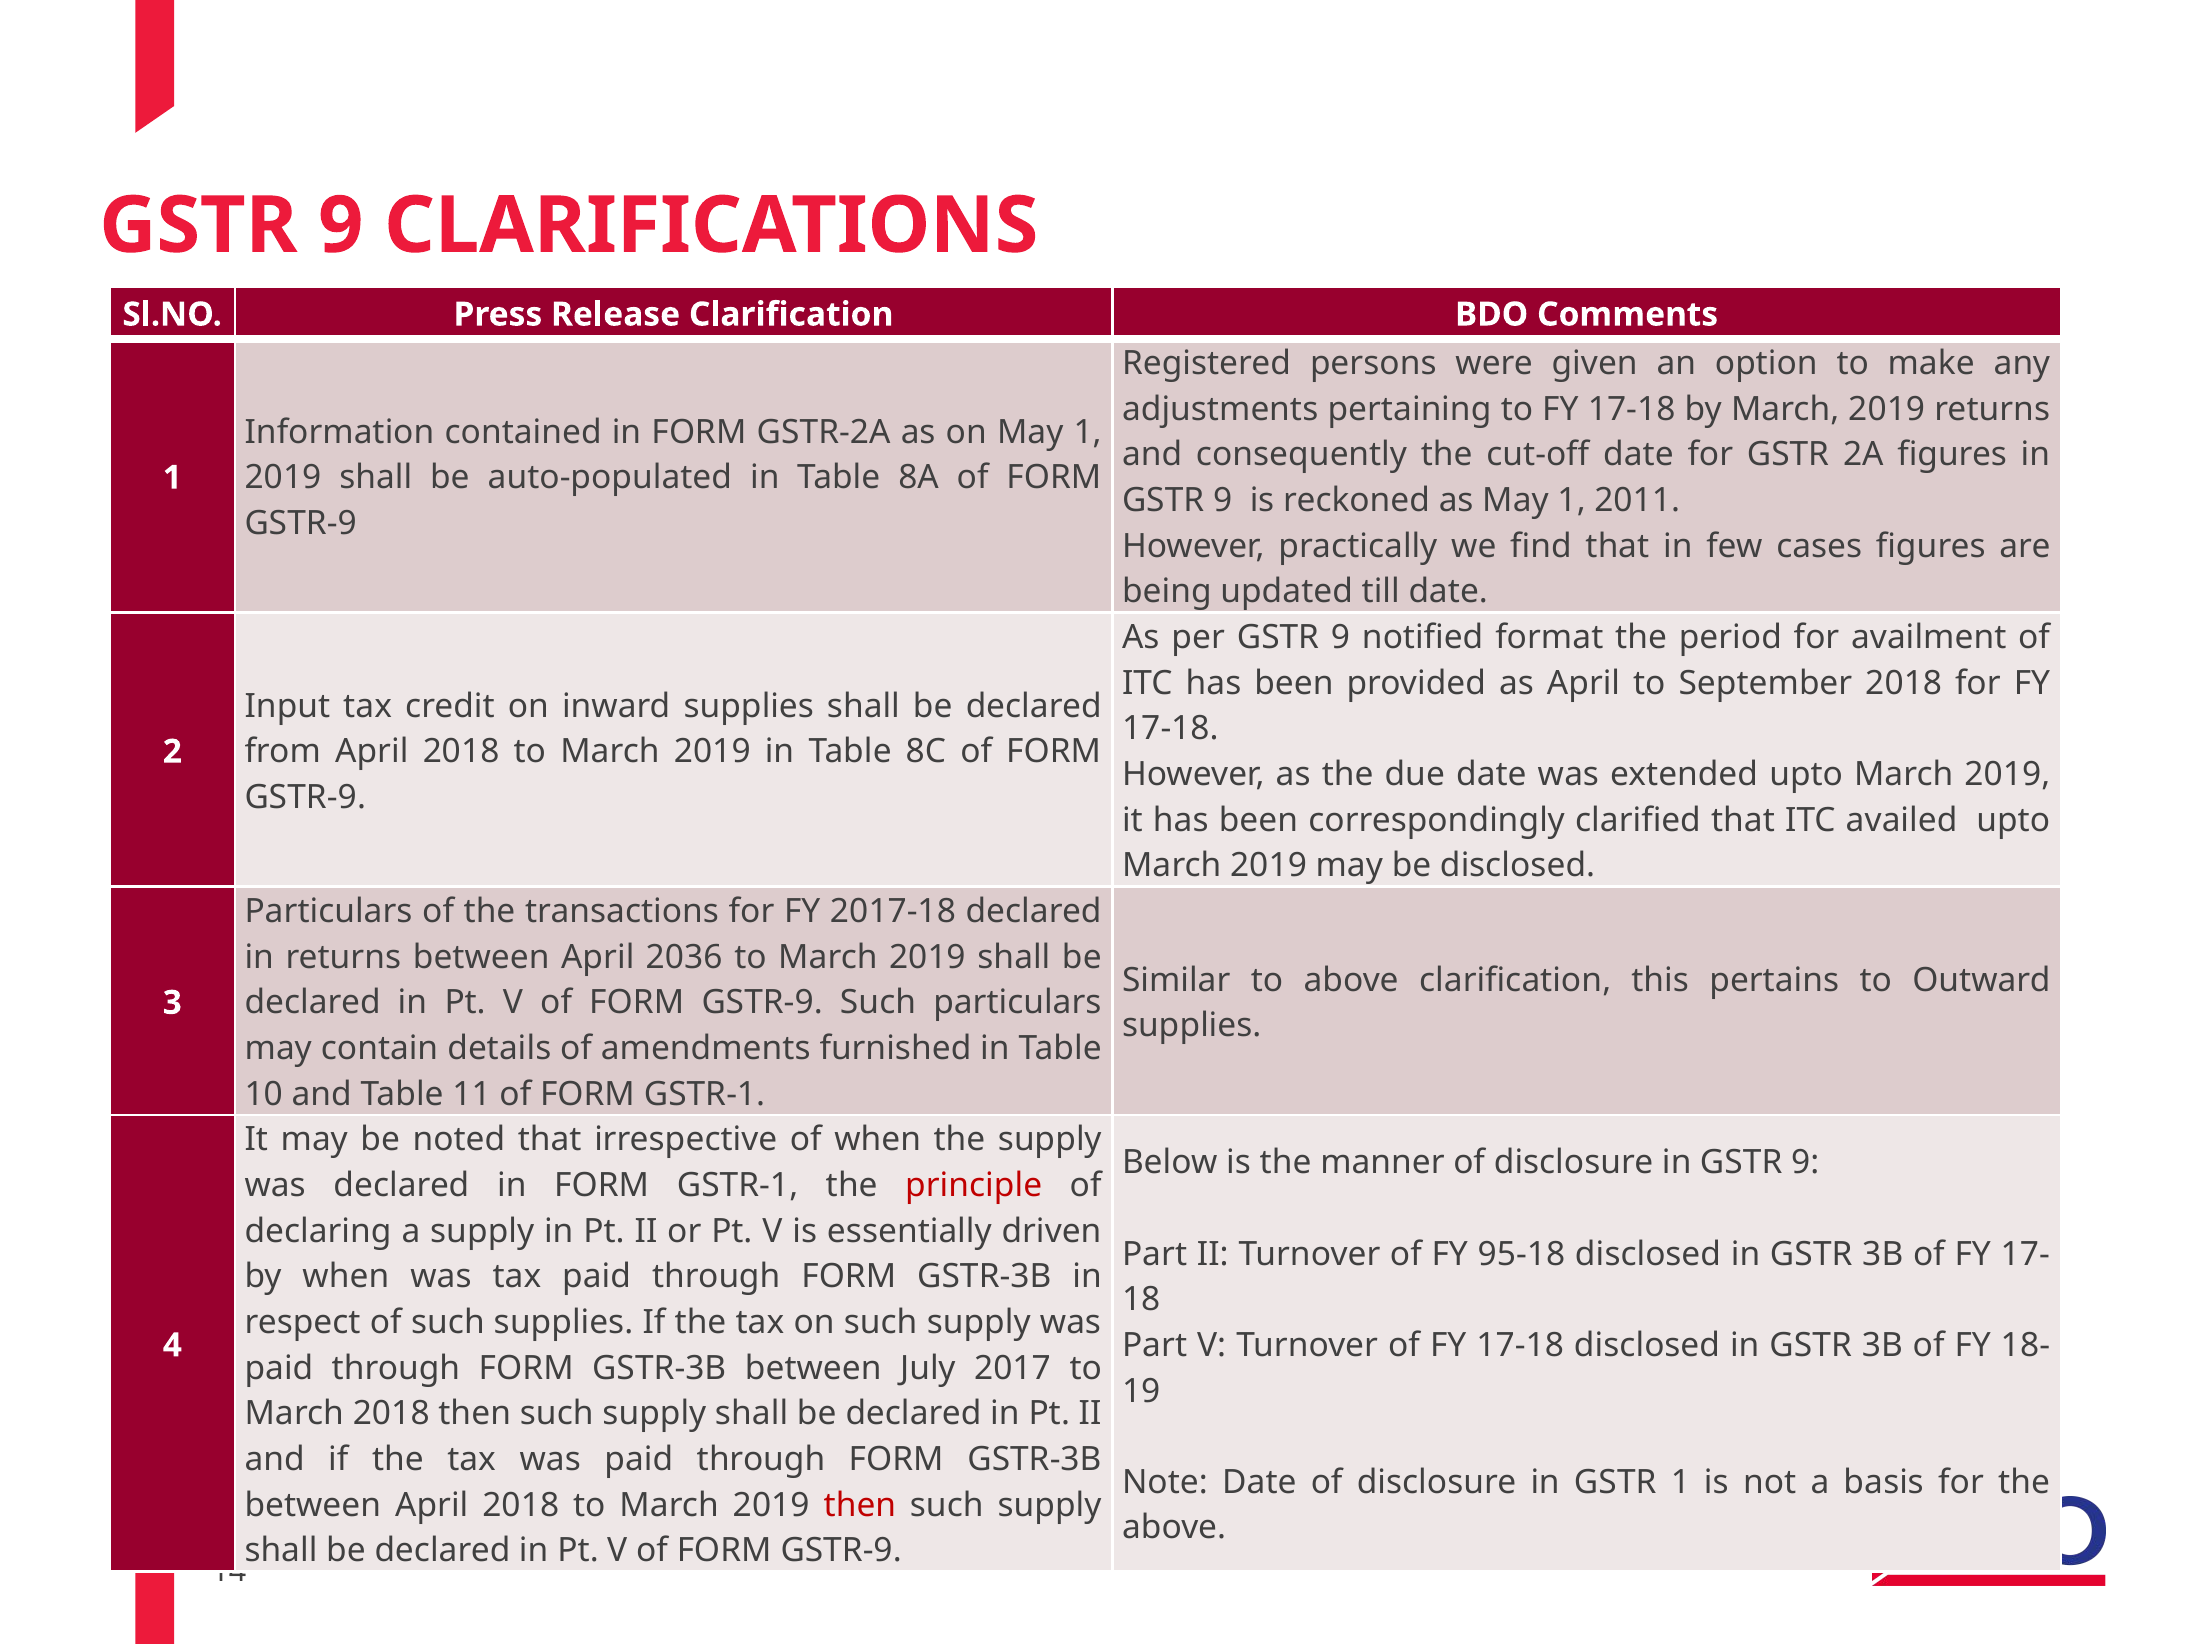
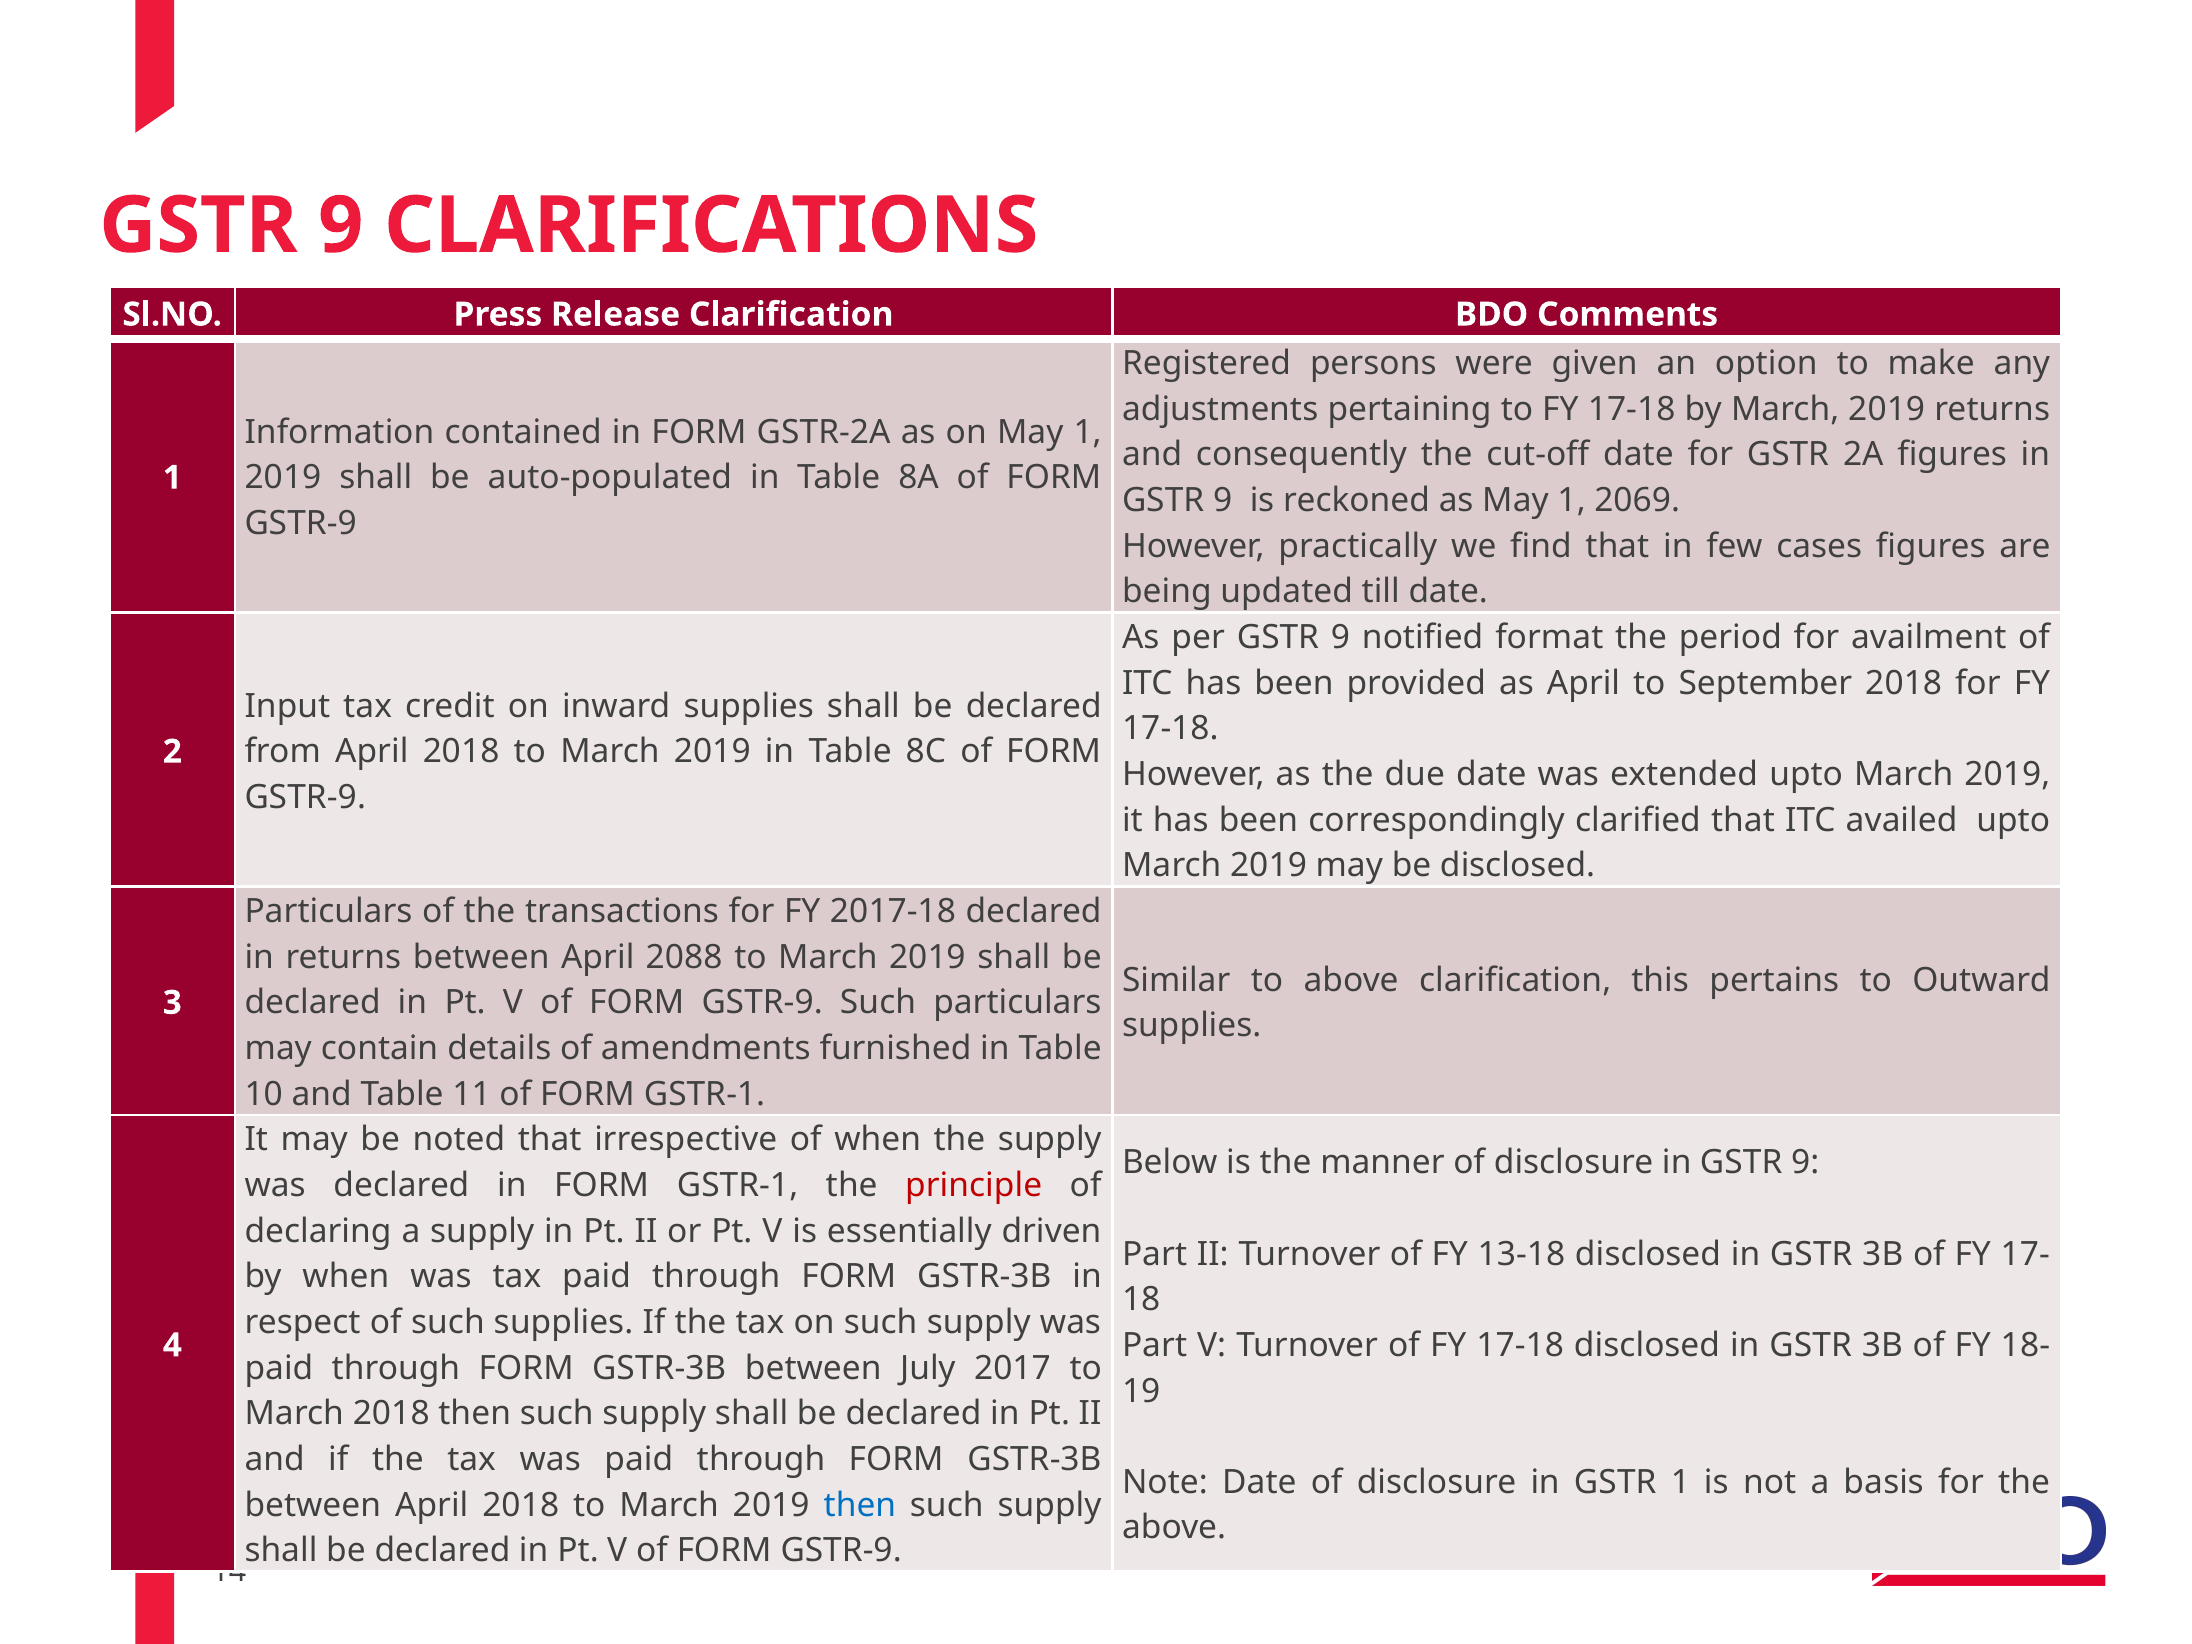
2011: 2011 -> 2069
2036: 2036 -> 2088
95-18: 95-18 -> 13-18
then at (860, 1505) colour: red -> blue
